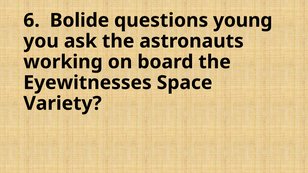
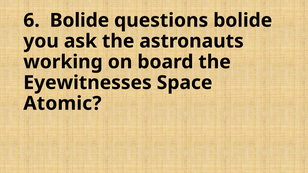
questions young: young -> bolide
Variety: Variety -> Atomic
